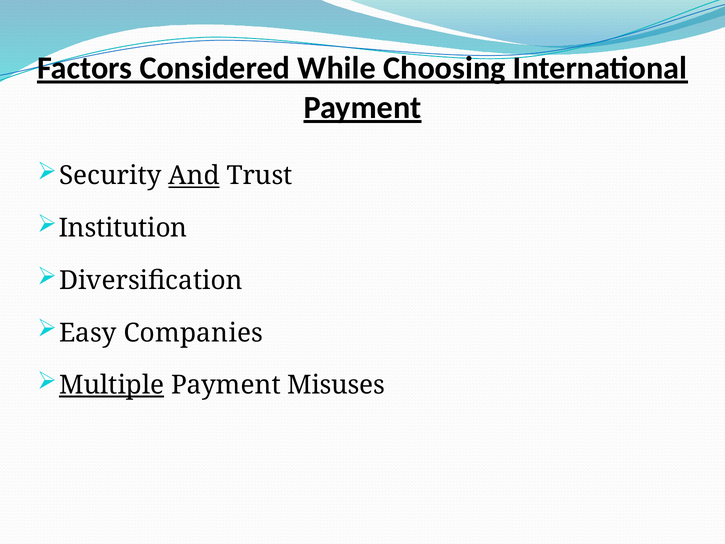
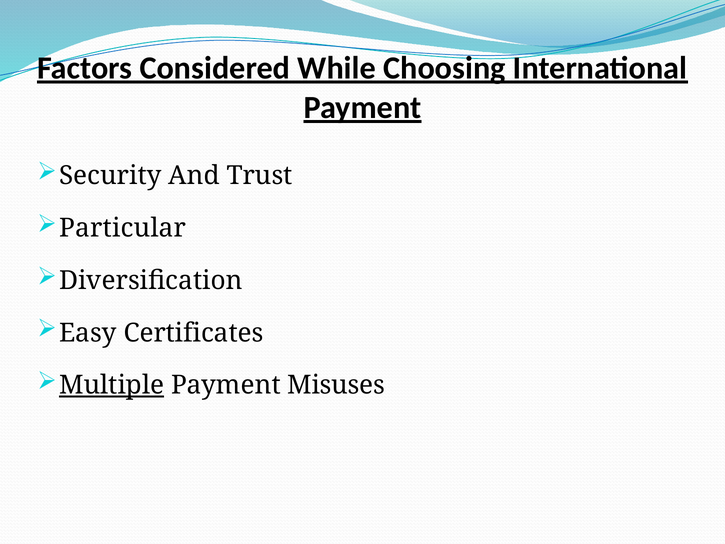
And underline: present -> none
Institution: Institution -> Particular
Companies: Companies -> Certificates
